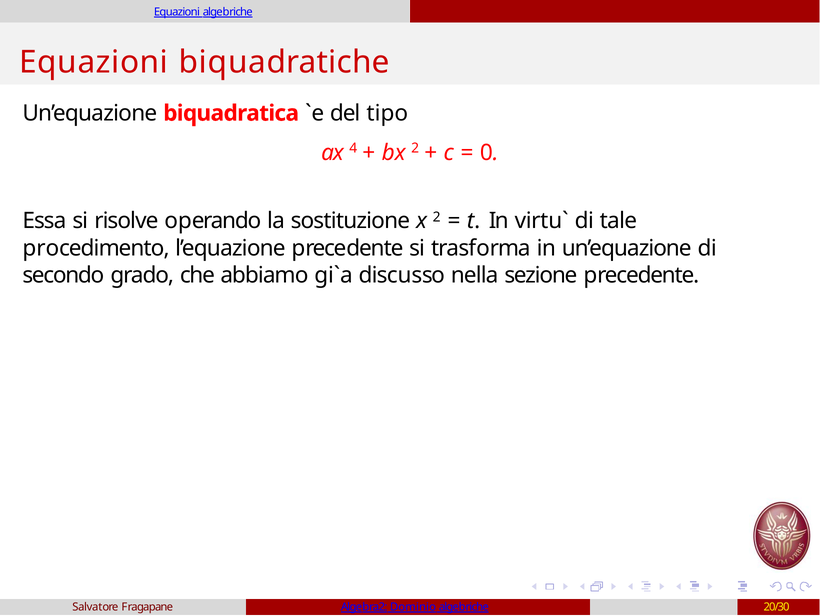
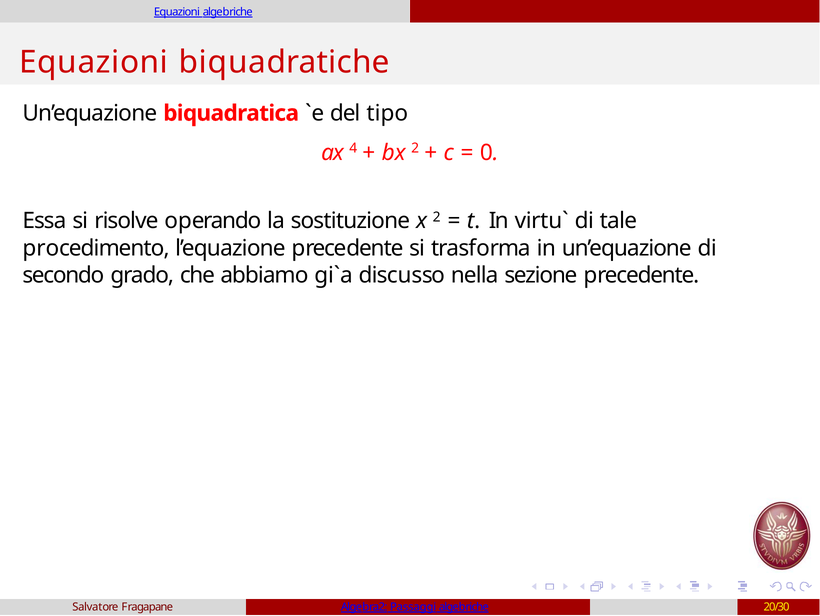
Dominio: Dominio -> Passaggi
